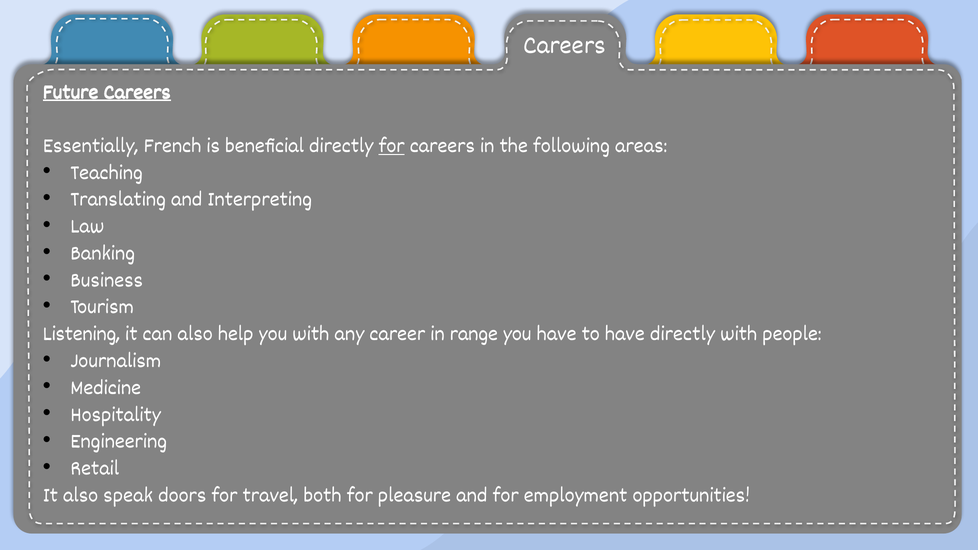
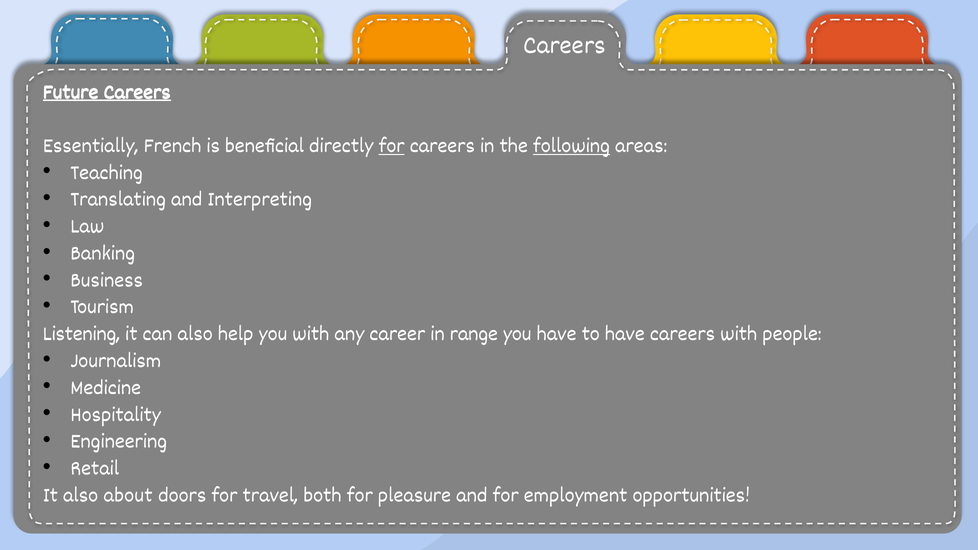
following underline: none -> present
have directly: directly -> careers
speak: speak -> about
